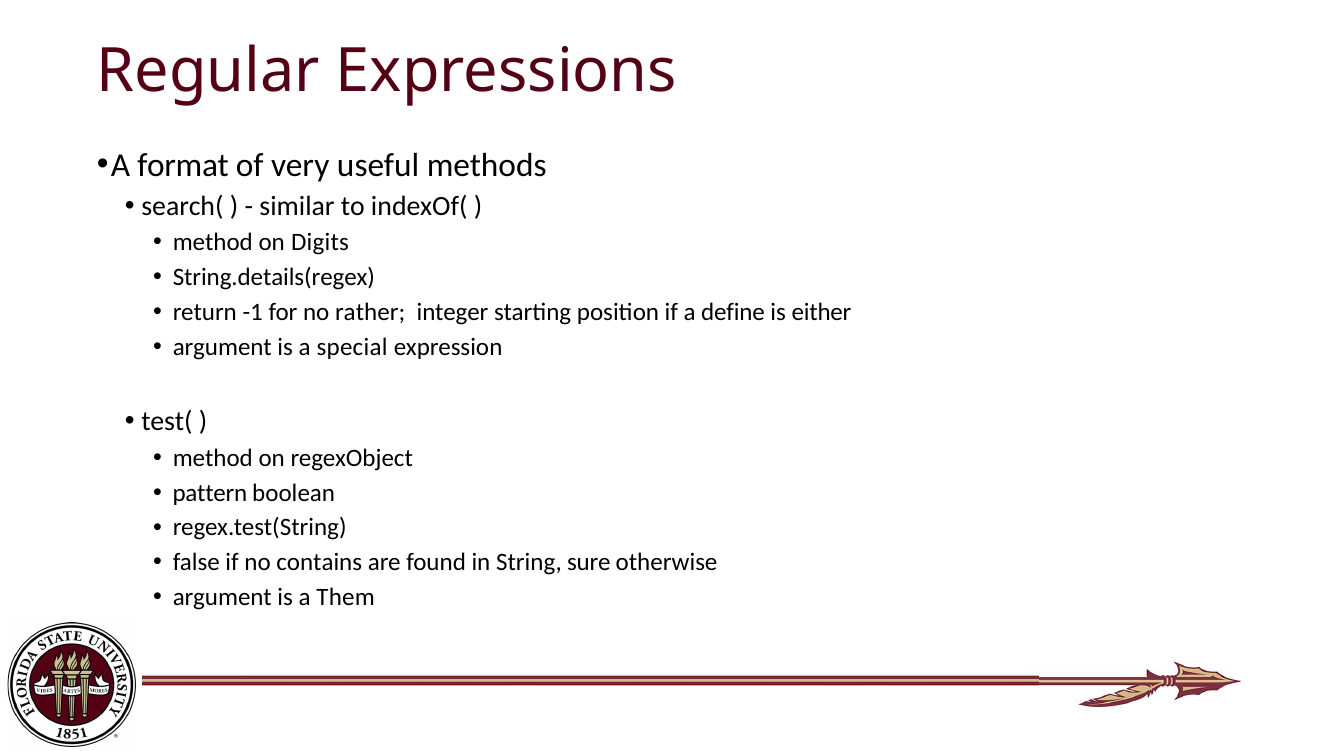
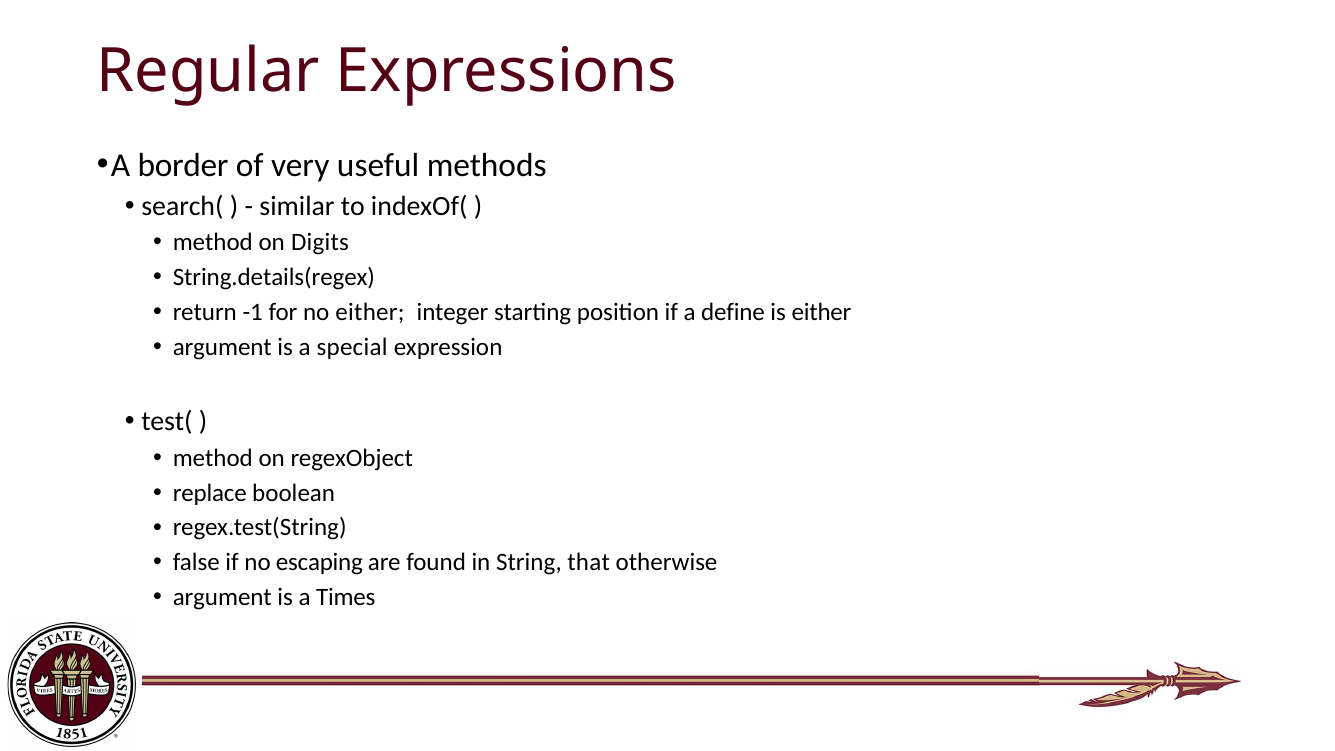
format: format -> border
no rather: rather -> either
pattern: pattern -> replace
contains: contains -> escaping
sure: sure -> that
Them: Them -> Times
